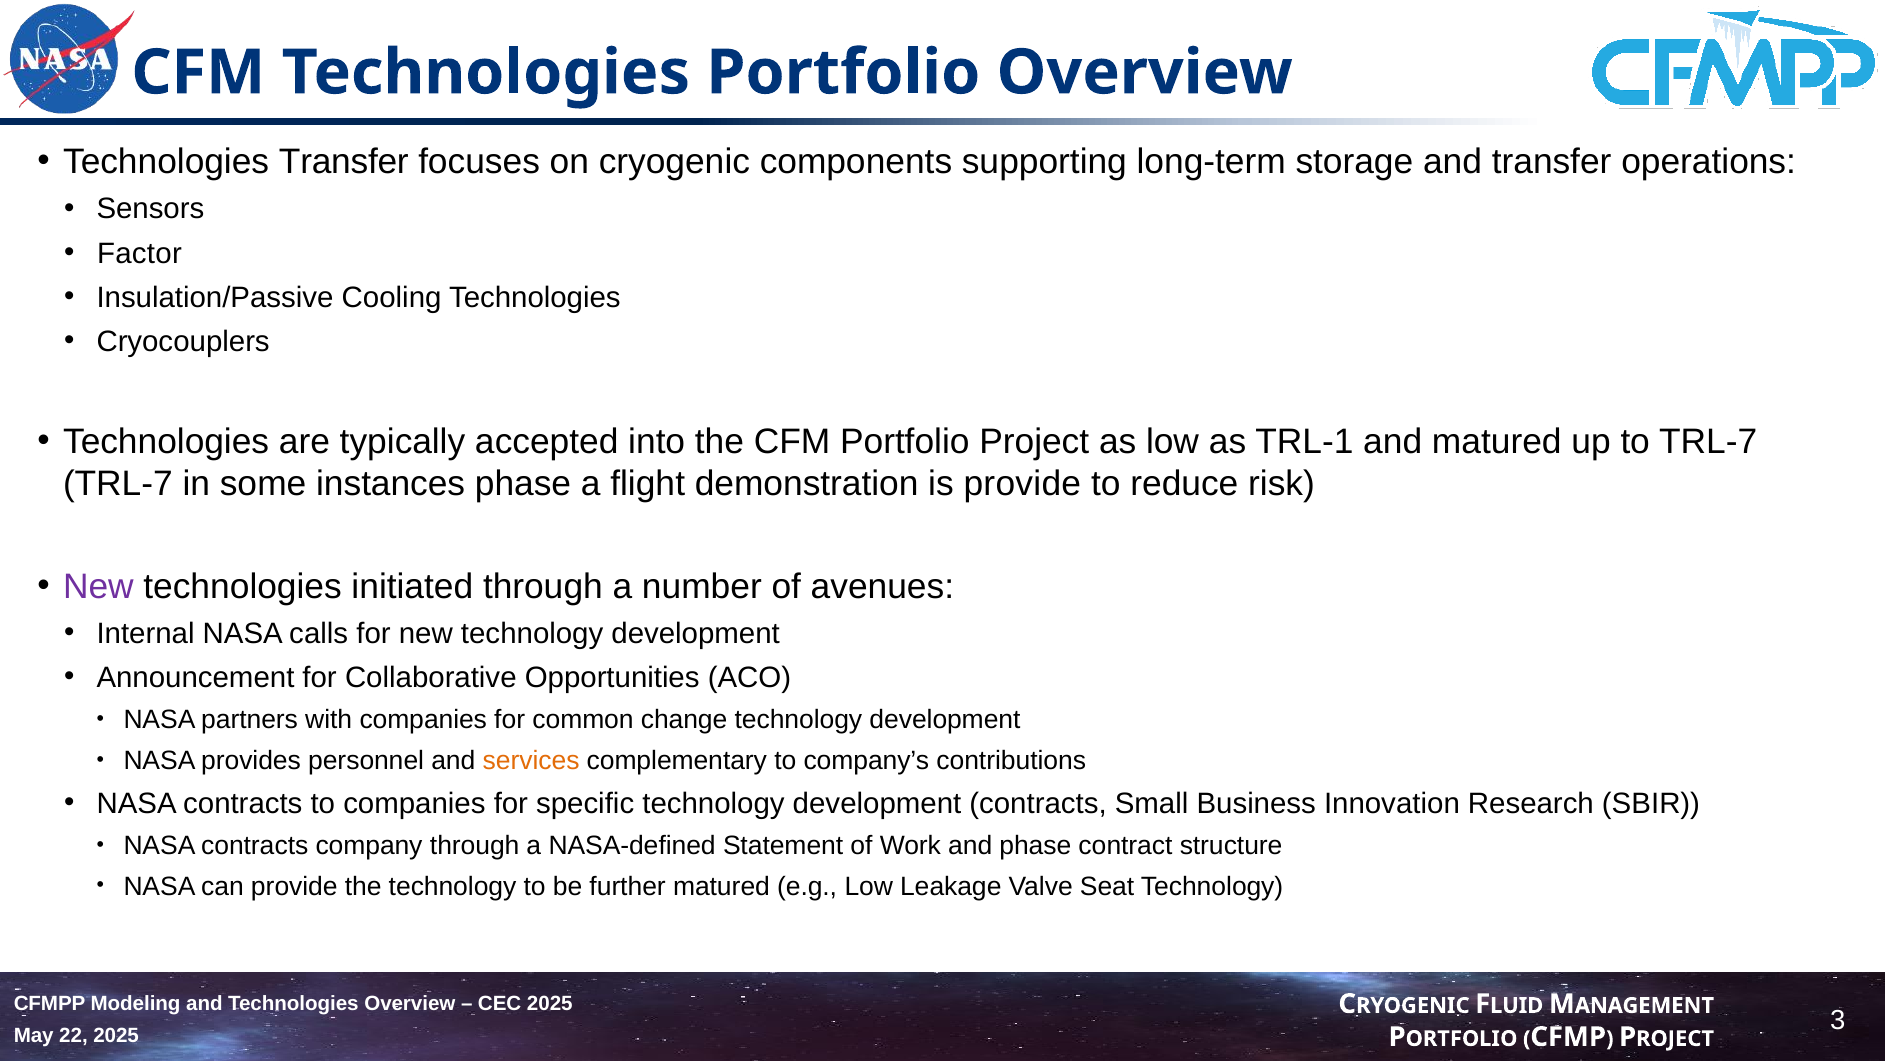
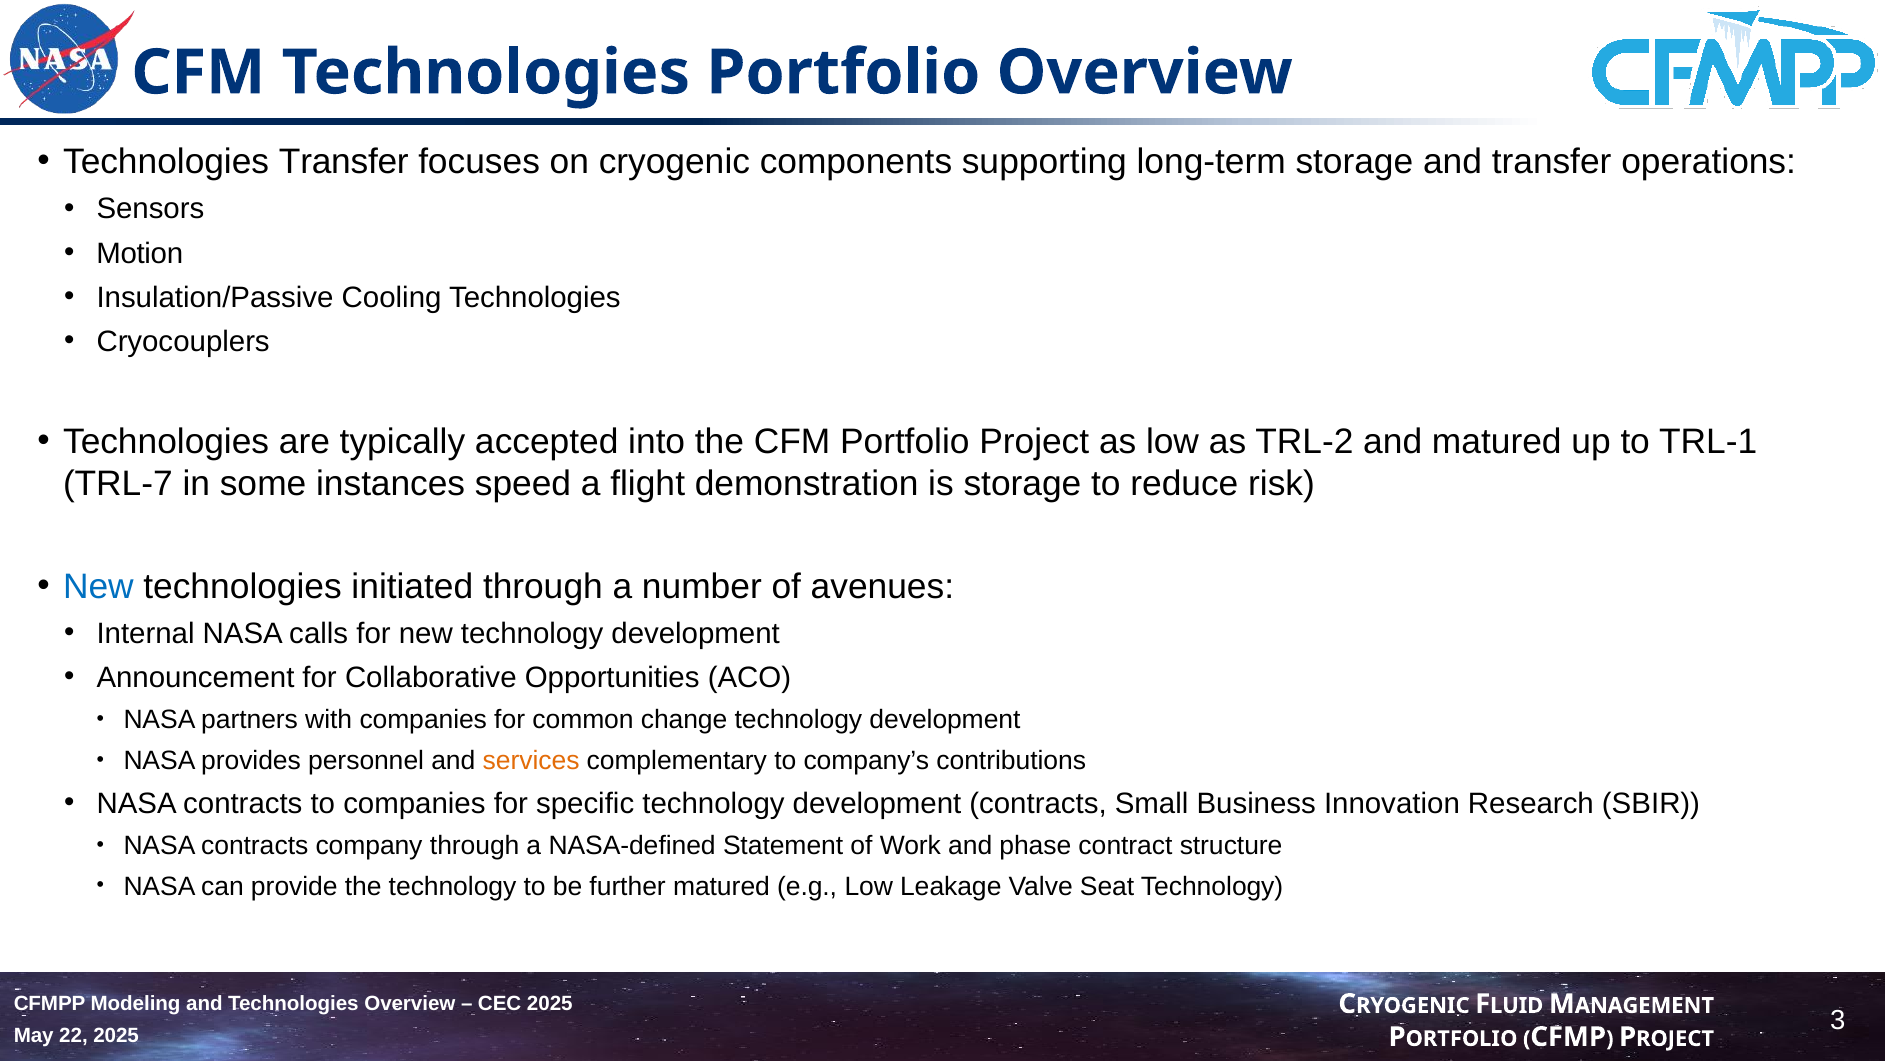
Factor: Factor -> Motion
TRL-1: TRL-1 -> TRL-2
to TRL-7: TRL-7 -> TRL-1
instances phase: phase -> speed
is provide: provide -> storage
New at (98, 586) colour: purple -> blue
